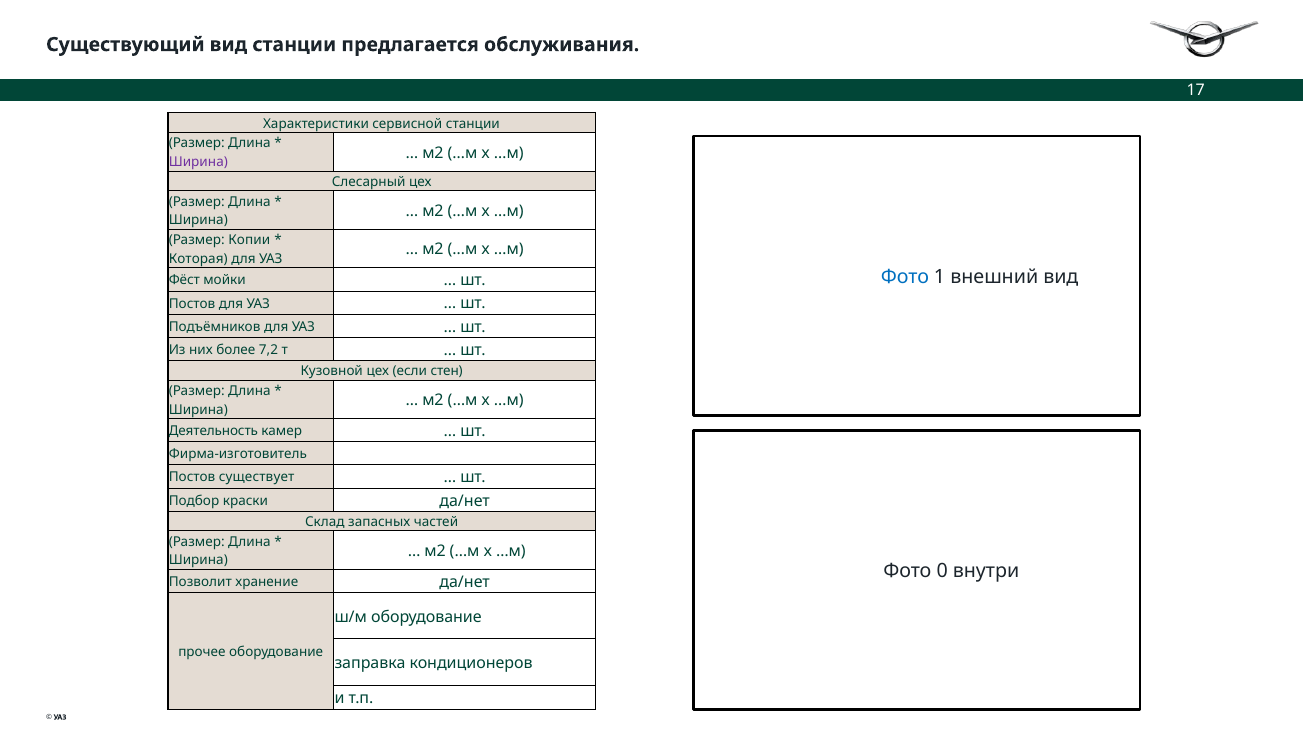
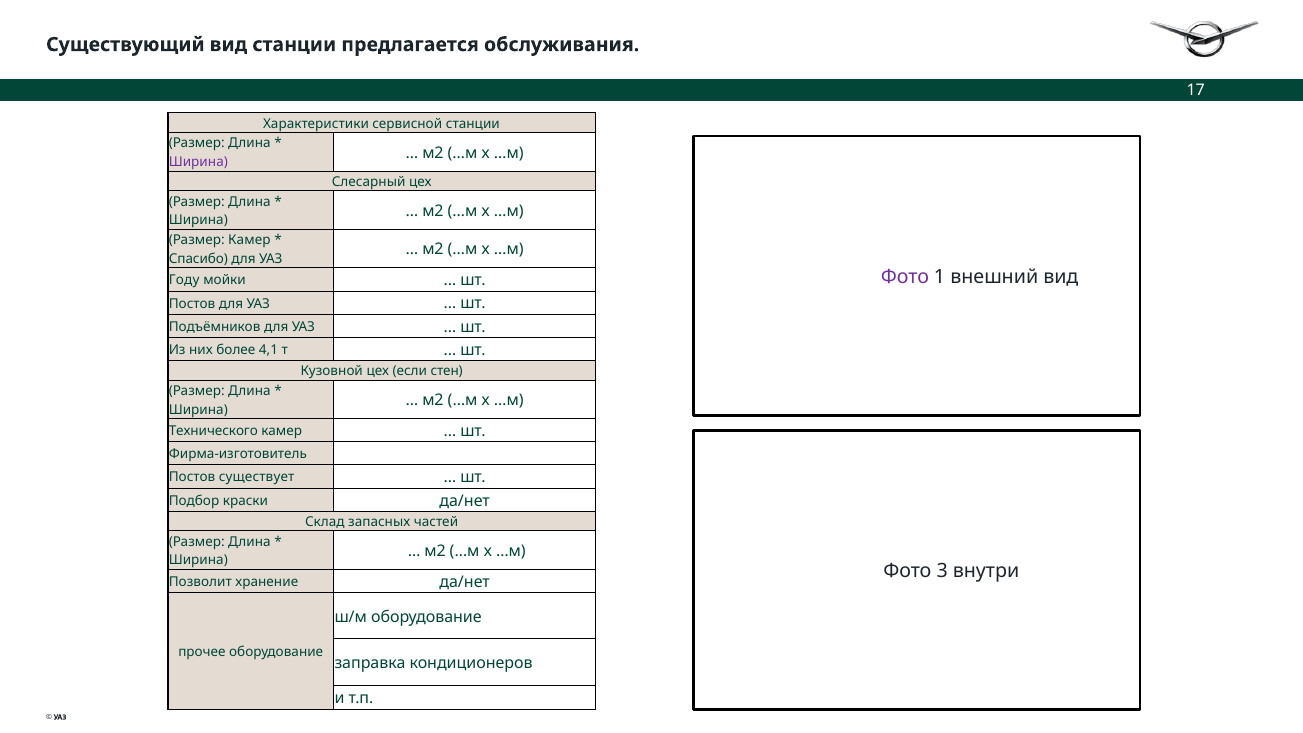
Размер Копии: Копии -> Камер
Которая: Которая -> Спасибо
Фото at (905, 277) colour: blue -> purple
Фёст: Фёст -> Году
7,2: 7,2 -> 4,1
Деятельность: Деятельность -> Технического
0: 0 -> 3
